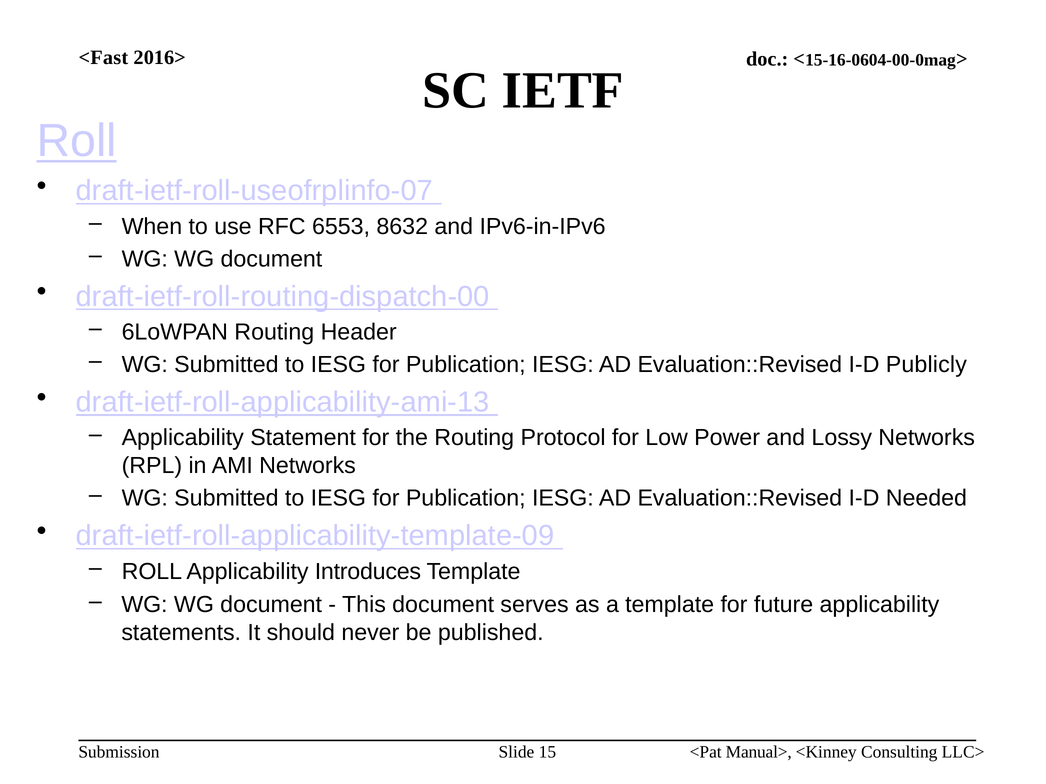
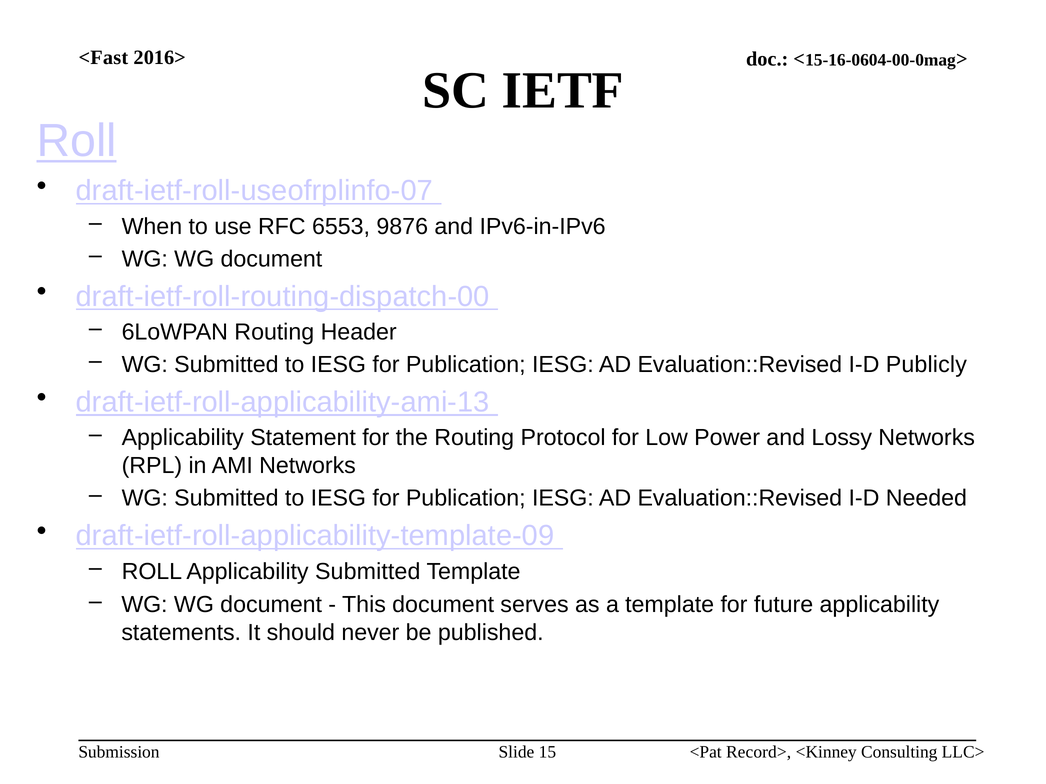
8632: 8632 -> 9876
Applicability Introduces: Introduces -> Submitted
Manual>: Manual> -> Record>
